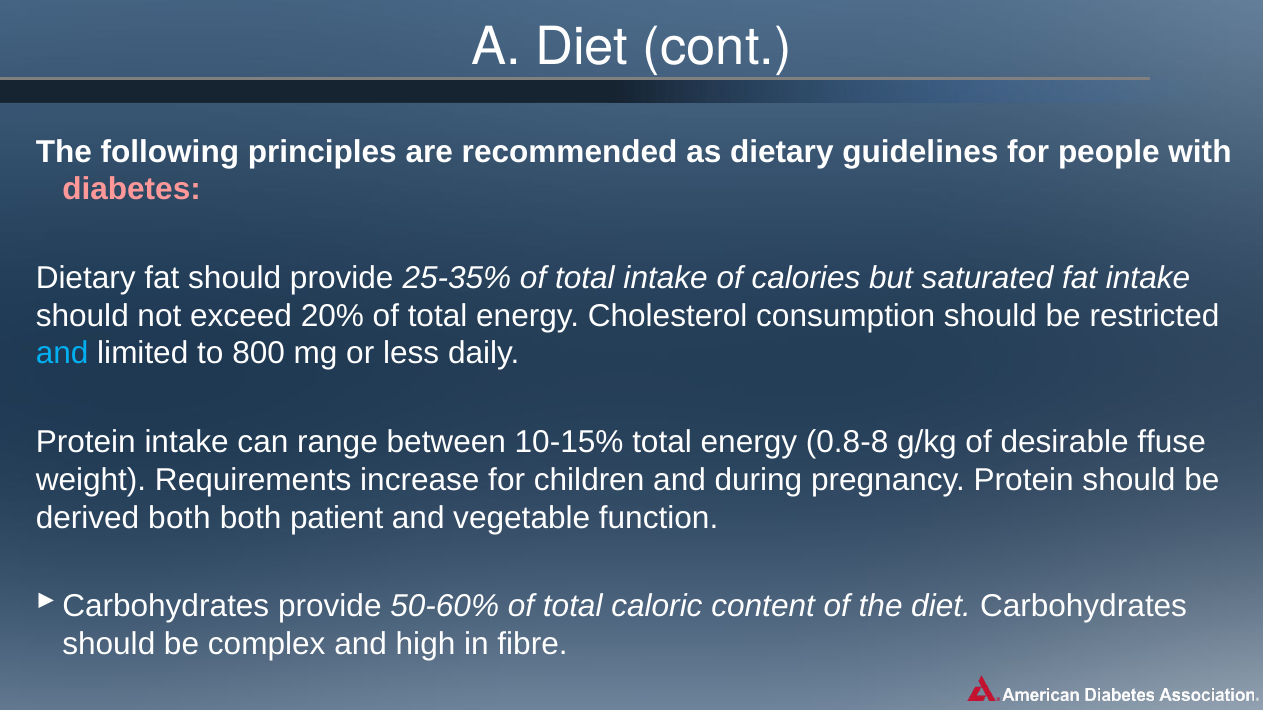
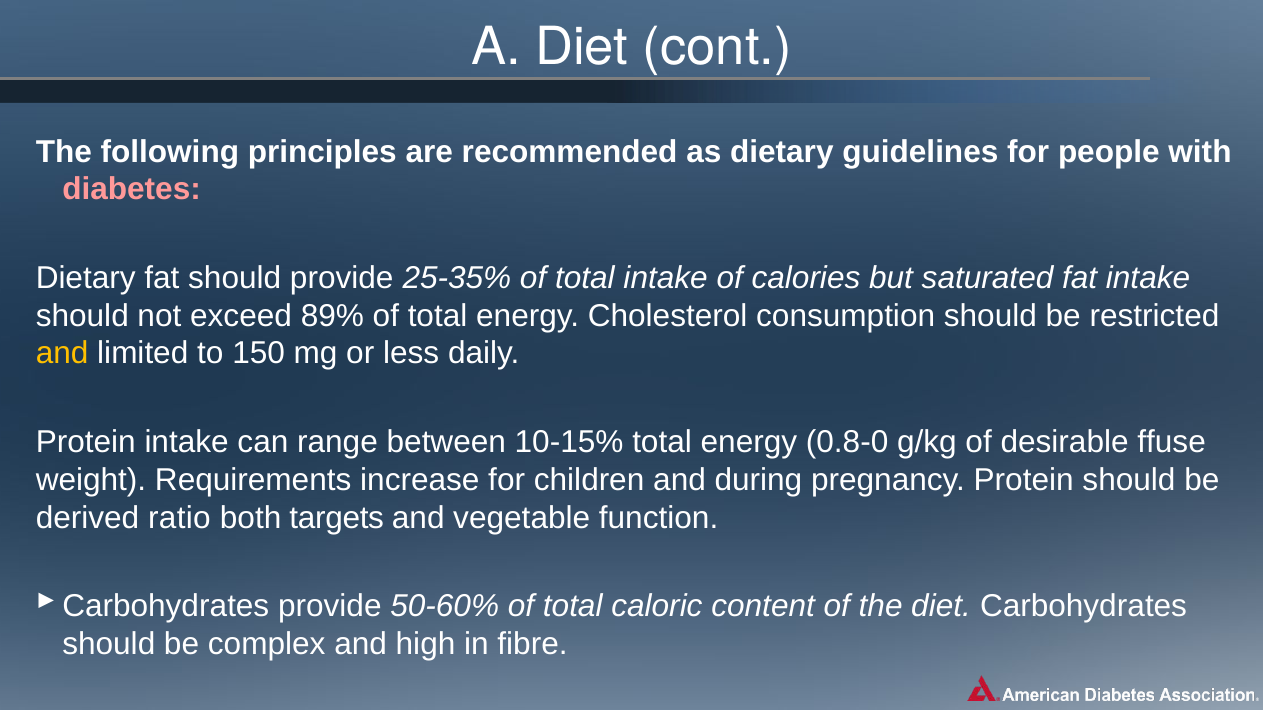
20%: 20% -> 89%
and at (62, 354) colour: light blue -> yellow
800: 800 -> 150
0.8-8: 0.8-8 -> 0.8-0
derived both: both -> ratio
patient: patient -> targets
